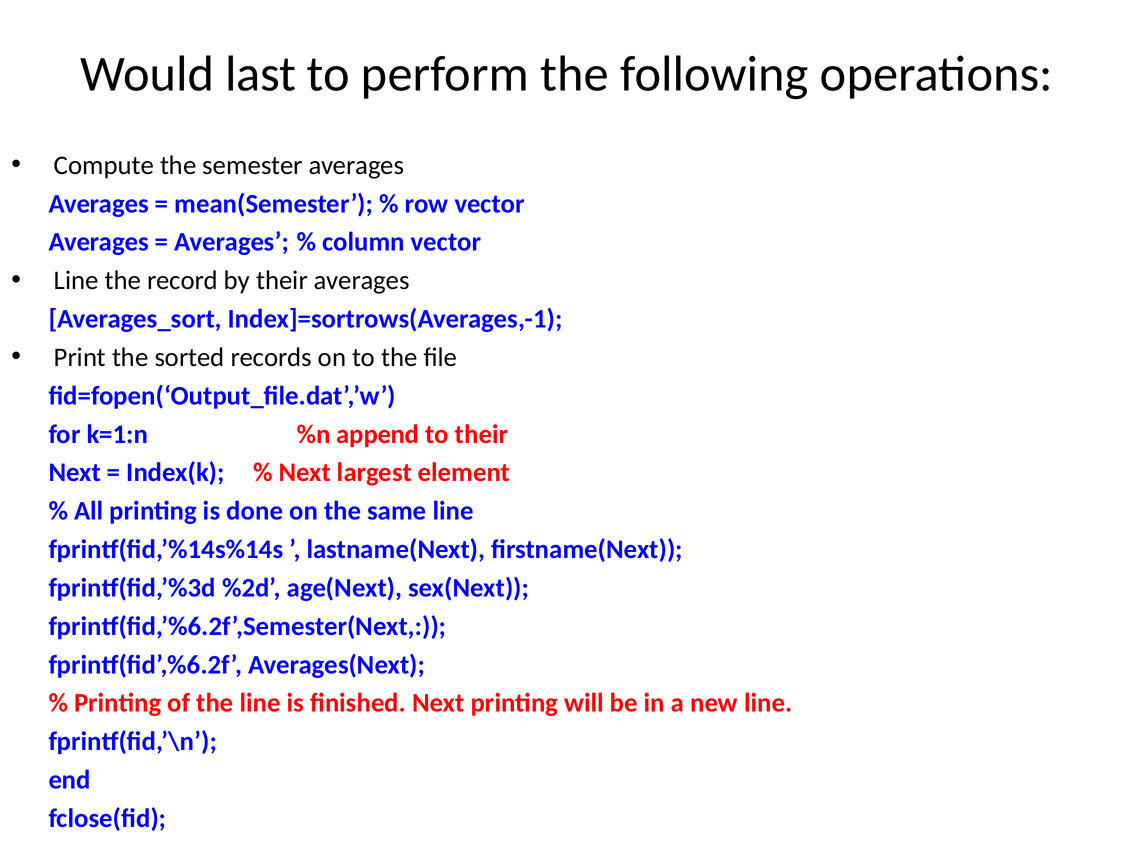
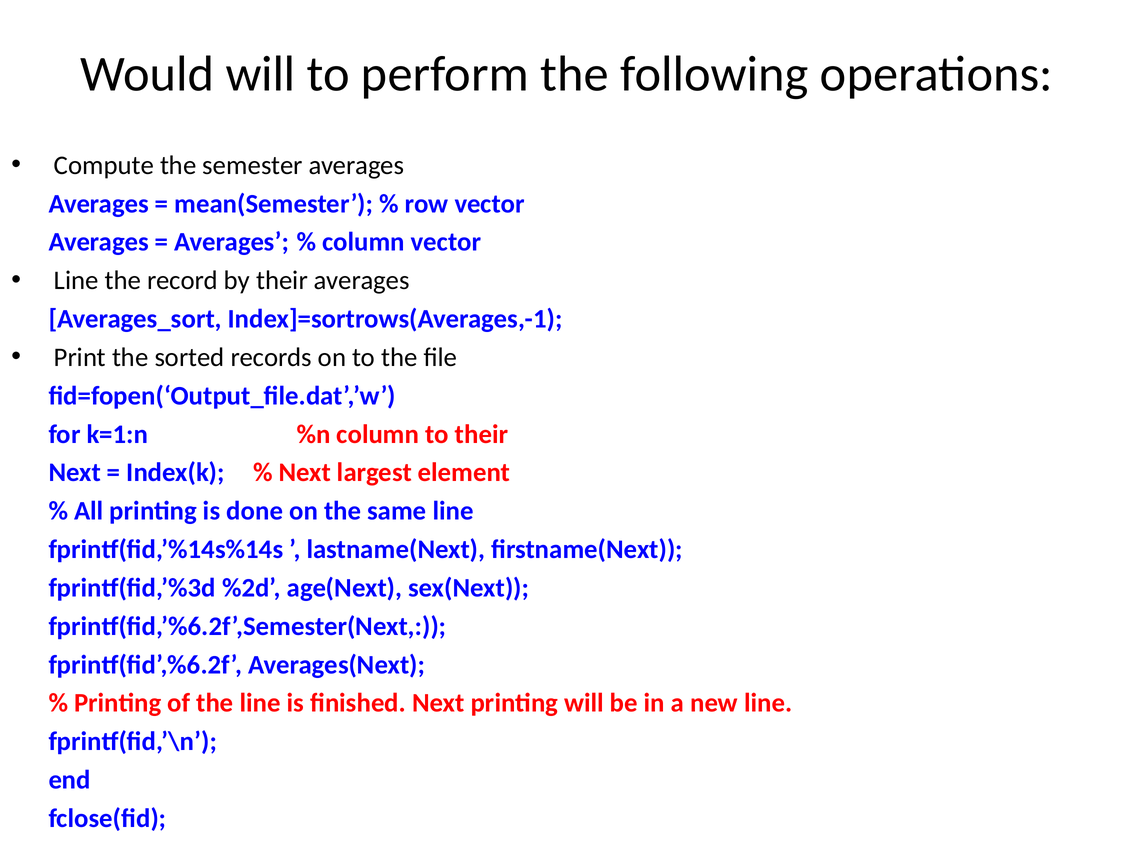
Would last: last -> will
%n append: append -> column
